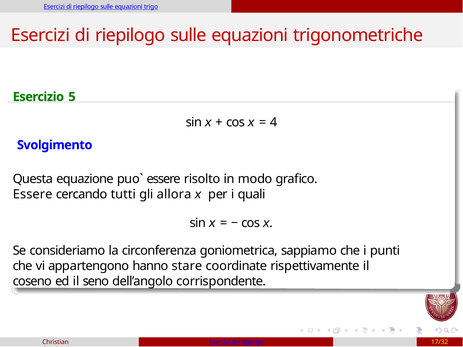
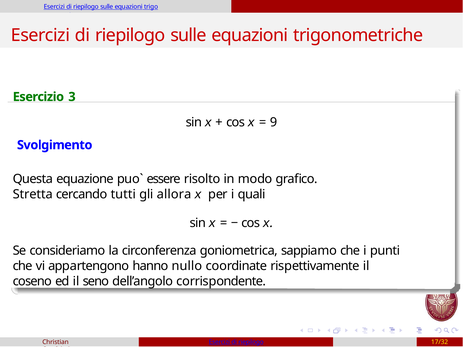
5: 5 -> 3
4: 4 -> 9
Essere at (33, 195): Essere -> Stretta
stare: stare -> nullo
